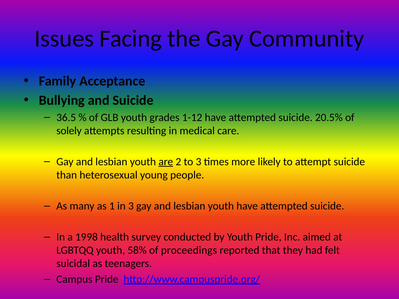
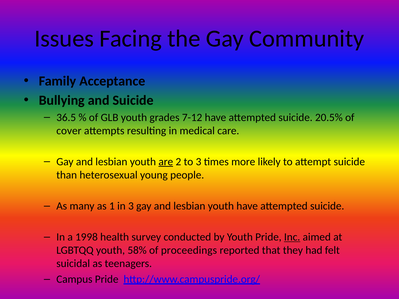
1-12: 1-12 -> 7-12
solely: solely -> cover
Inc underline: none -> present
